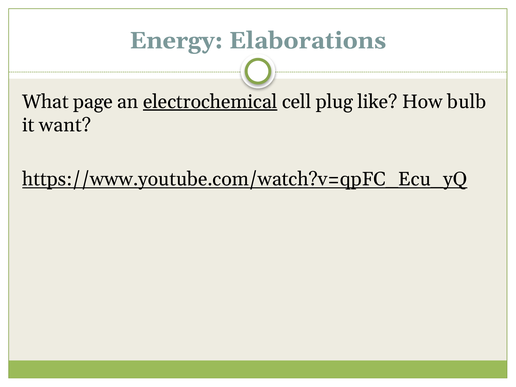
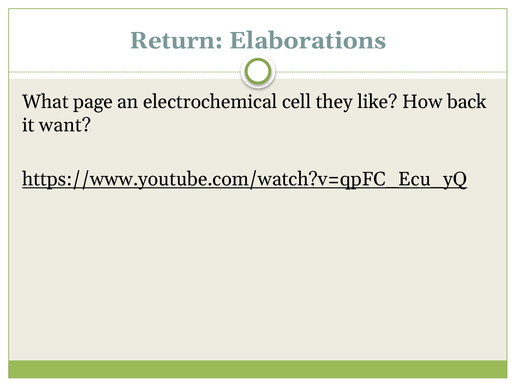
Energy: Energy -> Return
electrochemical underline: present -> none
plug: plug -> they
bulb: bulb -> back
